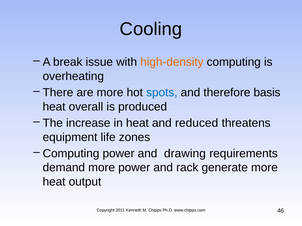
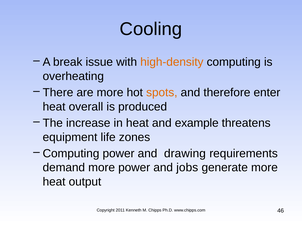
spots colour: blue -> orange
basis: basis -> enter
reduced: reduced -> example
rack: rack -> jobs
